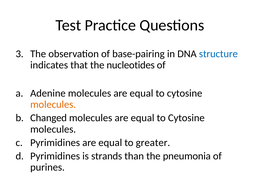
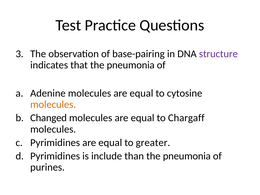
structure colour: blue -> purple
that the nucleotides: nucleotides -> pneumonia
Cytosine at (186, 118): Cytosine -> Chargaff
strands: strands -> include
